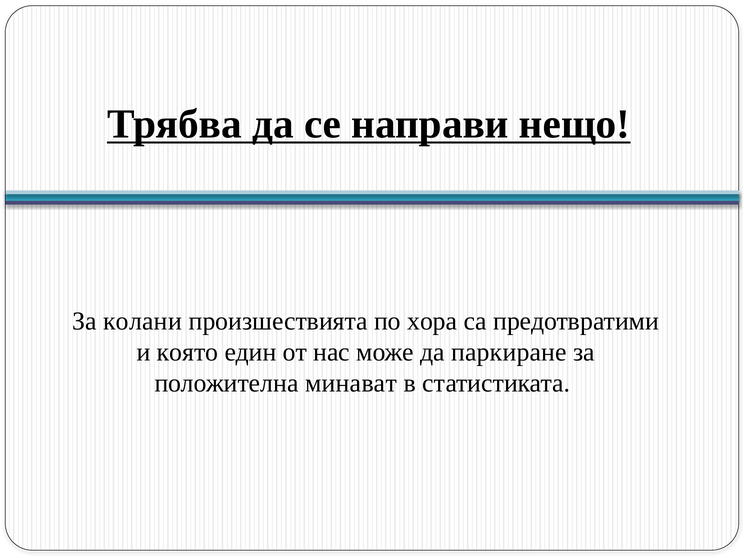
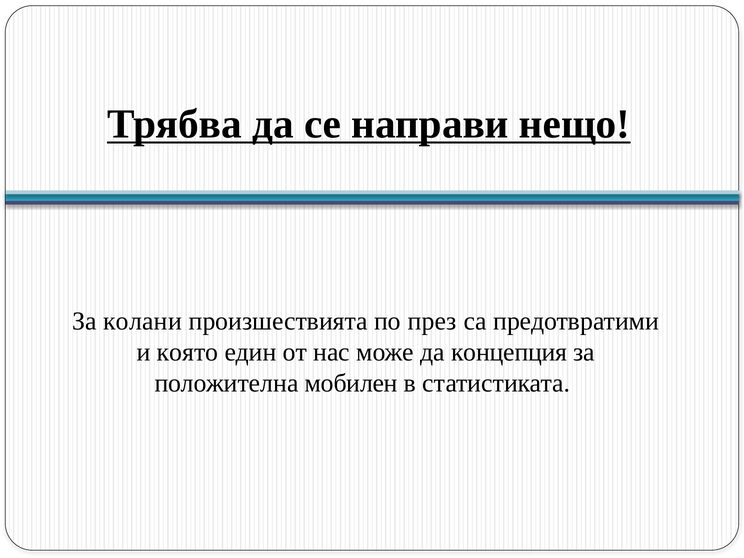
хора: хора -> през
паркиране: паркиране -> концепция
минават: минават -> мобилен
